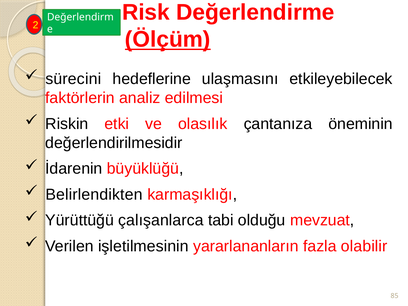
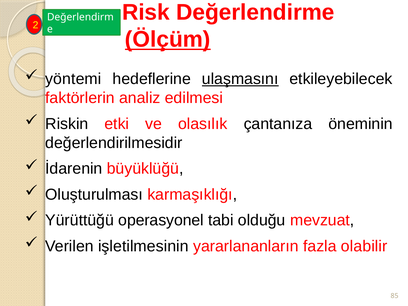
sürecini: sürecini -> yöntemi
ulaşmasını underline: none -> present
Belirlendikten: Belirlendikten -> Oluşturulması
çalışanlarca: çalışanlarca -> operasyonel
